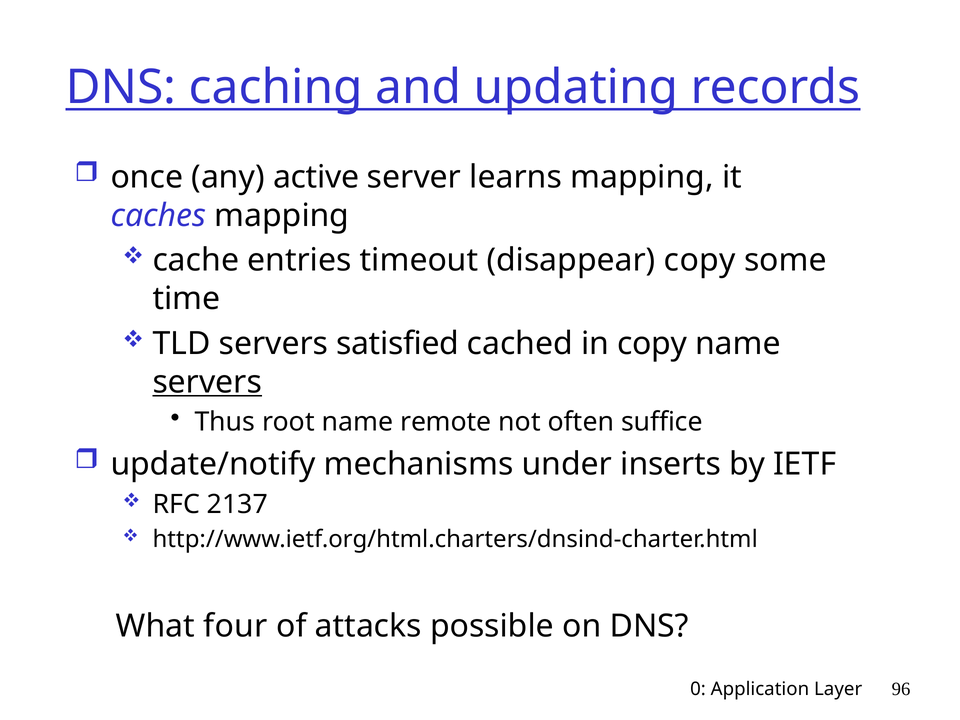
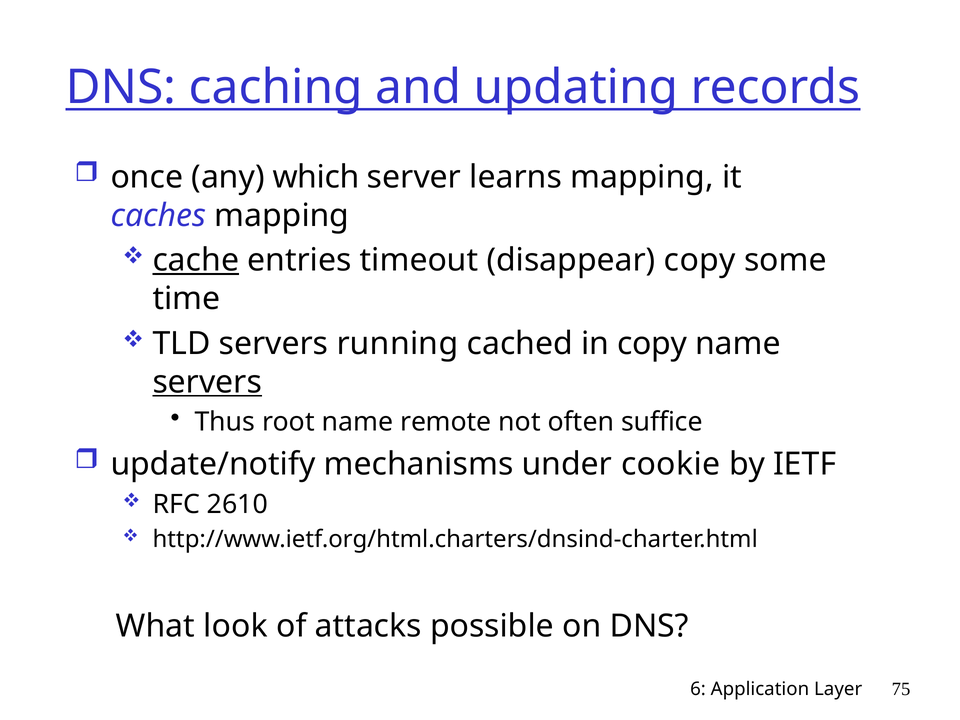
active: active -> which
cache underline: none -> present
satisfied: satisfied -> running
inserts: inserts -> cookie
2137: 2137 -> 2610
four: four -> look
0: 0 -> 6
96: 96 -> 75
